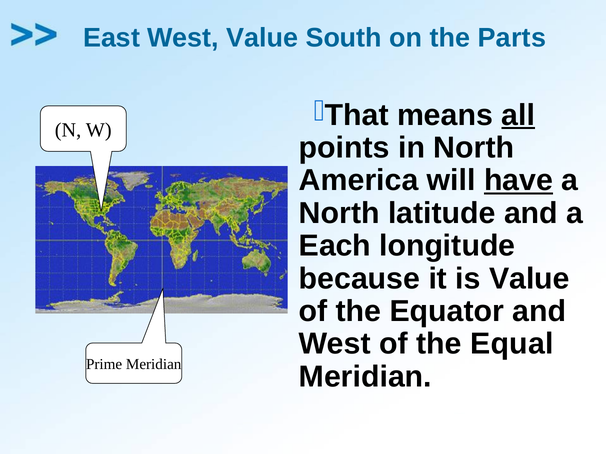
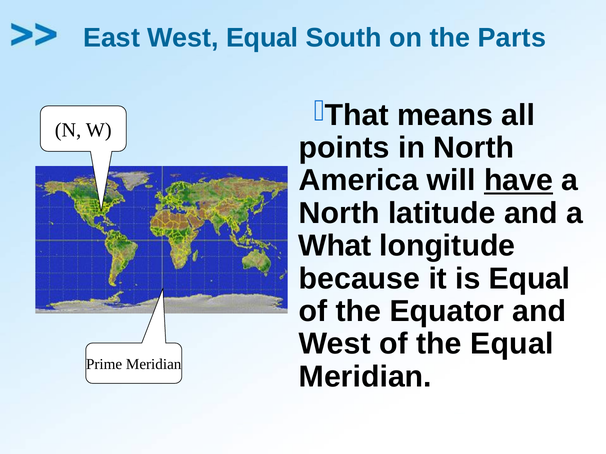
West Value: Value -> Equal
all underline: present -> none
Each: Each -> What
is Value: Value -> Equal
